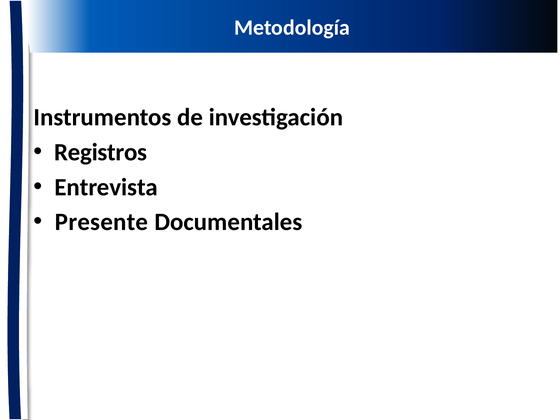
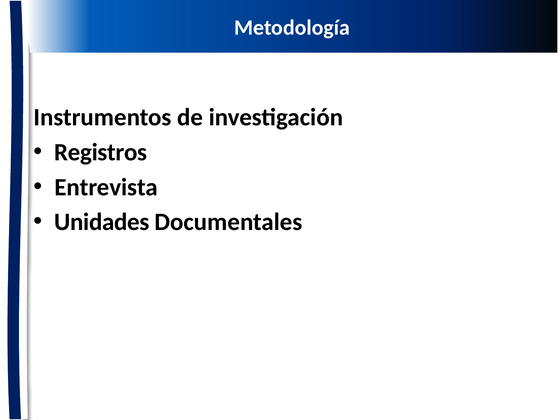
Presente: Presente -> Unidades
